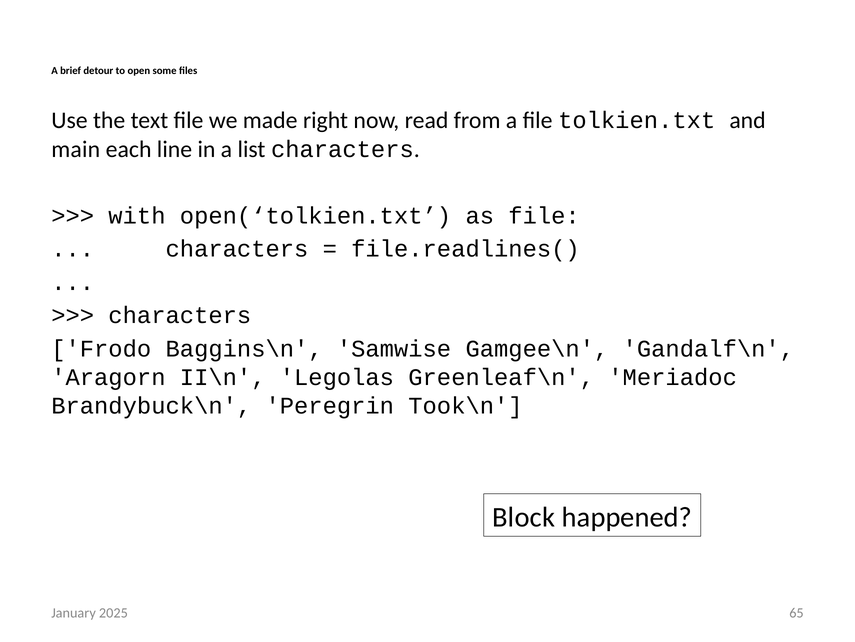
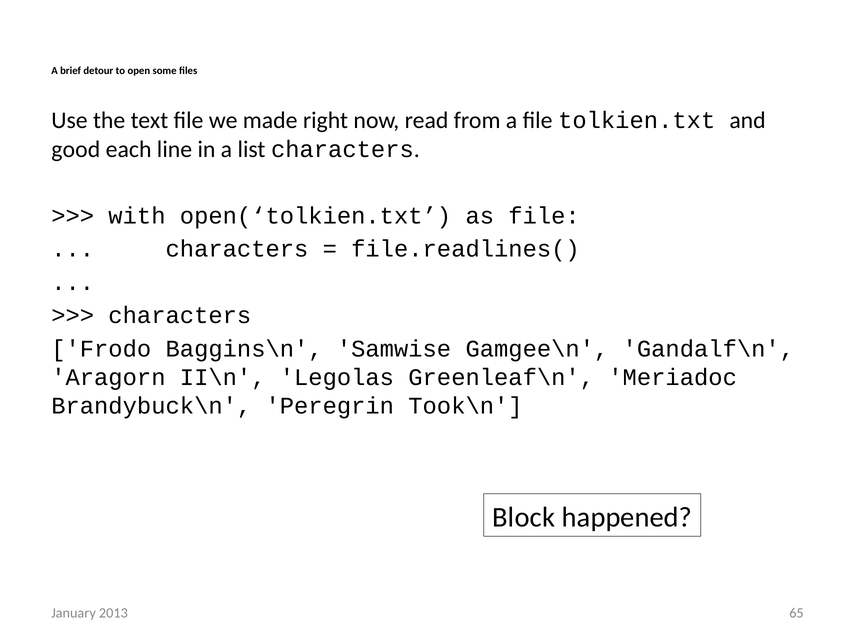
main: main -> good
2025: 2025 -> 2013
